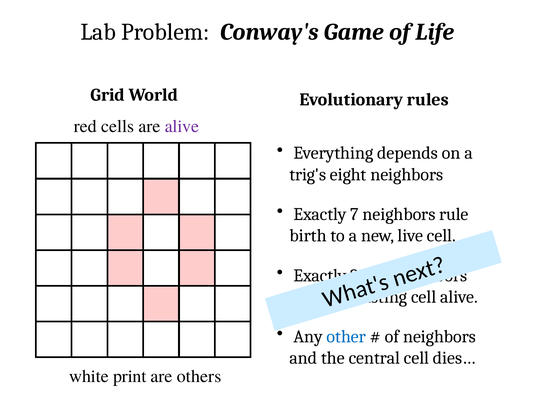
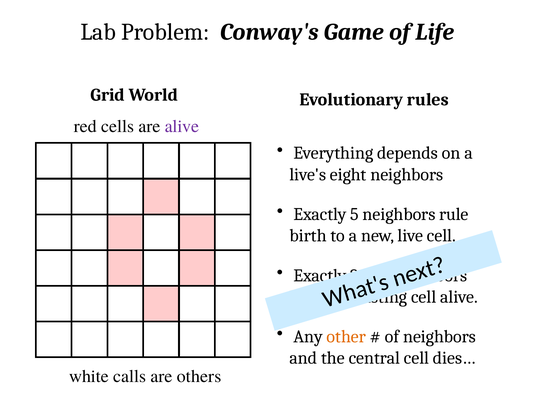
trig's: trig's -> live's
7: 7 -> 5
other colour: blue -> orange
print: print -> calls
